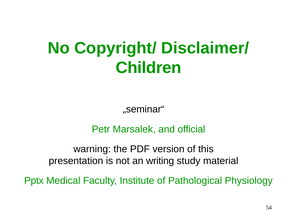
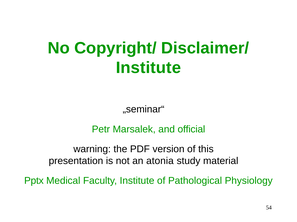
Children at (149, 68): Children -> Institute
writing: writing -> atonia
